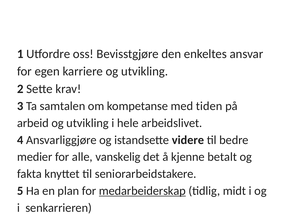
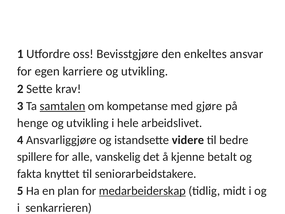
samtalen underline: none -> present
tiden: tiden -> gjøre
arbeid: arbeid -> henge
medier: medier -> spillere
